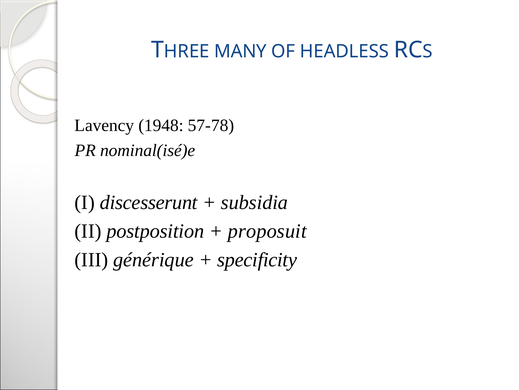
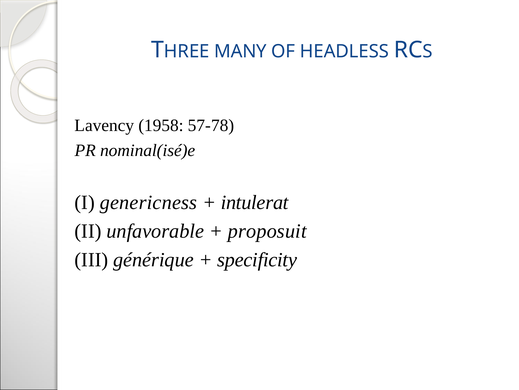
1948: 1948 -> 1958
discesserunt: discesserunt -> genericness
subsidia: subsidia -> intulerat
postposition: postposition -> unfavorable
